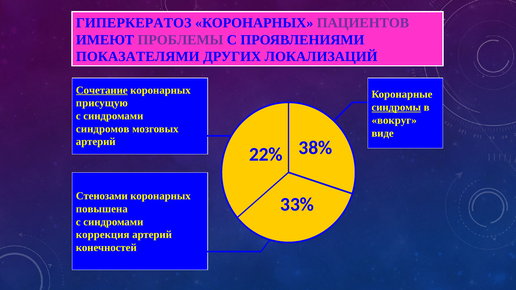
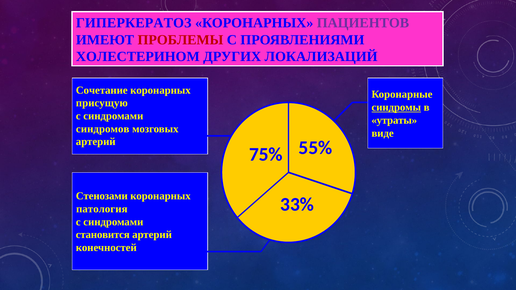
ПРОБЛЕМЫ colour: purple -> red
ПОКАЗАТЕЛЯМИ: ПОКАЗАТЕЛЯМИ -> ХОЛЕСТЕРИНОМ
Сочетание underline: present -> none
вокруг: вокруг -> утраты
38%: 38% -> 55%
22%: 22% -> 75%
повышена: повышена -> патология
коррекция: коррекция -> становится
